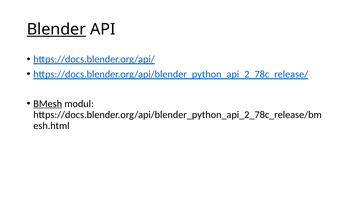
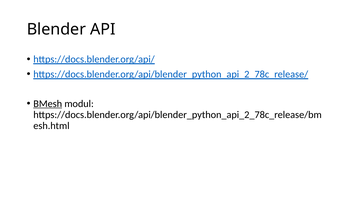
Blender underline: present -> none
